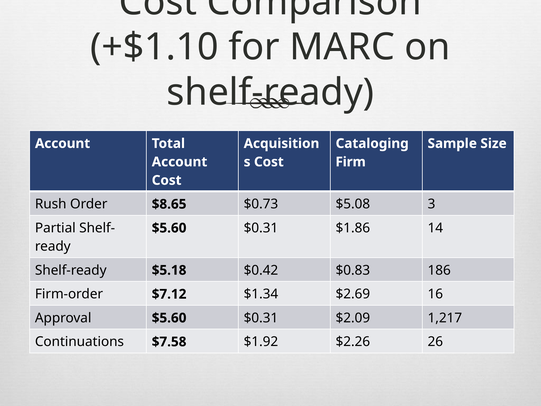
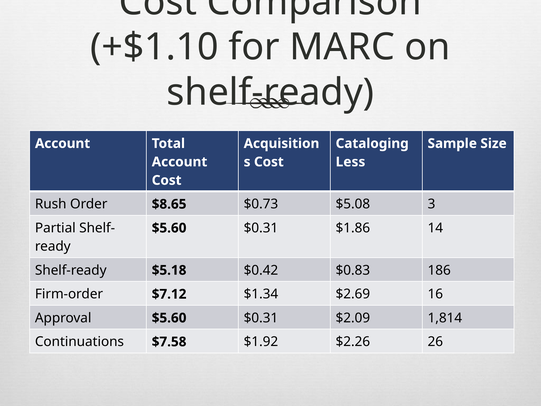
Firm: Firm -> Less
1,217: 1,217 -> 1,814
